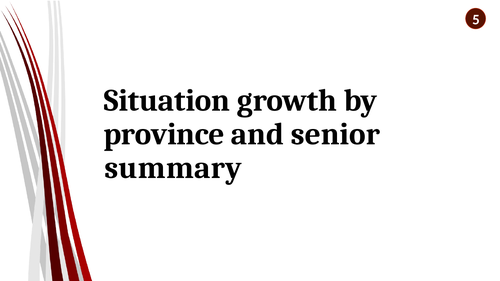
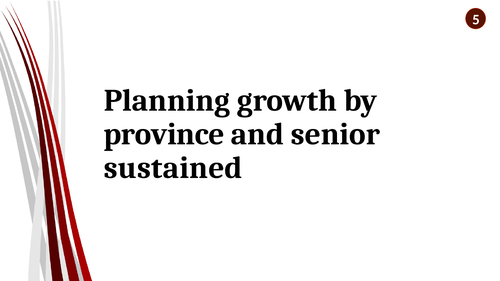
Situation: Situation -> Planning
summary: summary -> sustained
